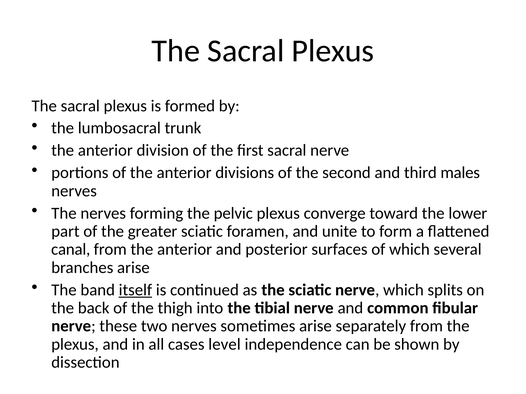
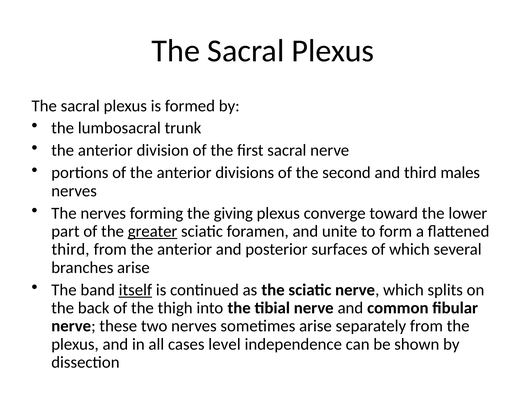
pelvic: pelvic -> giving
greater underline: none -> present
canal at (71, 250): canal -> third
